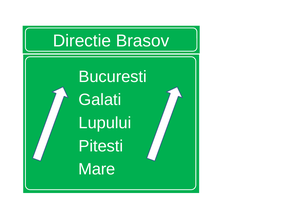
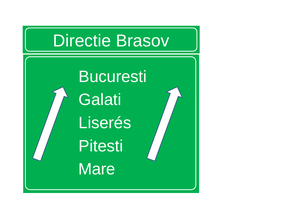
Lupului: Lupului -> Liserés
